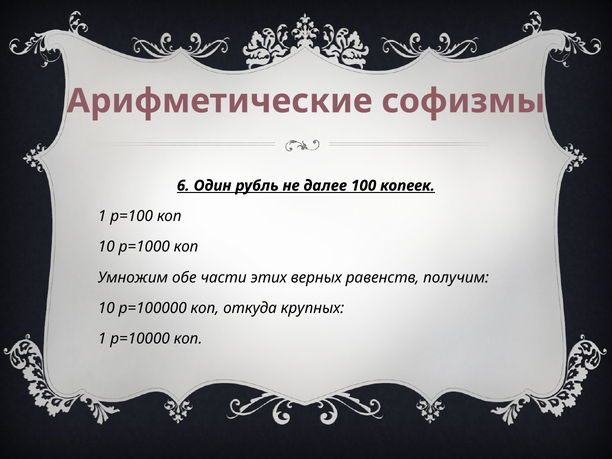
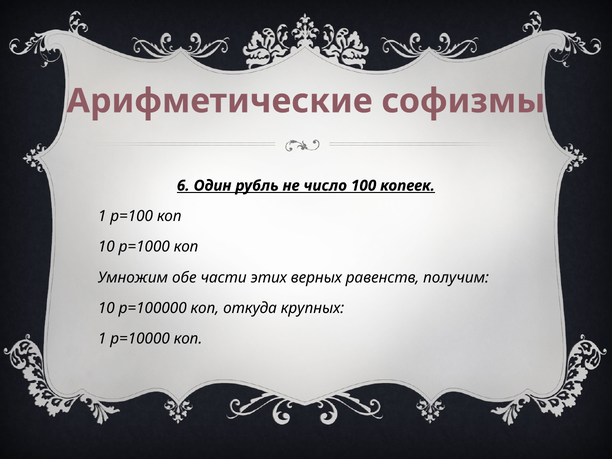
далее: далее -> число
